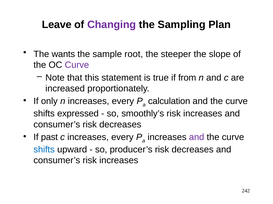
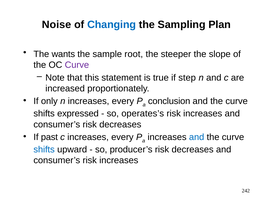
Leave: Leave -> Noise
Changing colour: purple -> blue
from: from -> step
calculation: calculation -> conclusion
smoothly’s: smoothly’s -> operates’s
and at (197, 138) colour: purple -> blue
